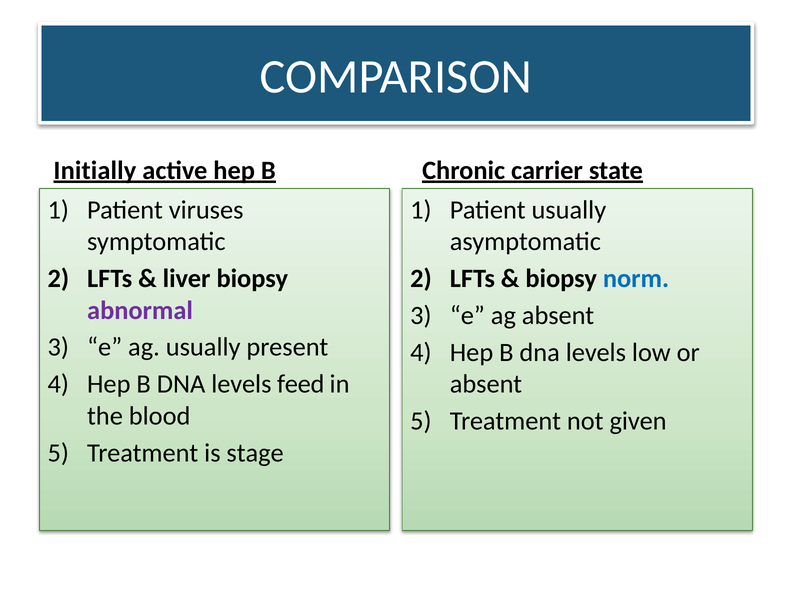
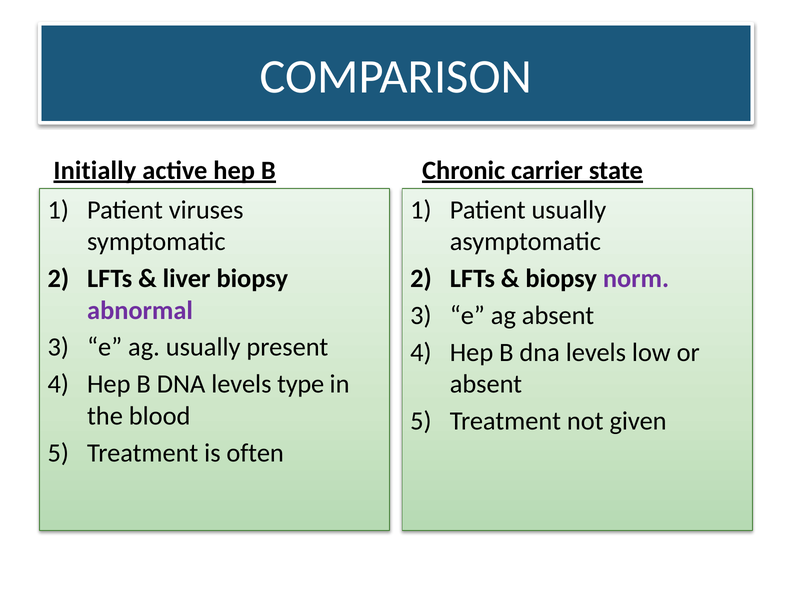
norm colour: blue -> purple
feed: feed -> type
stage: stage -> often
